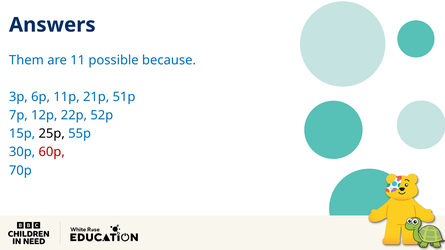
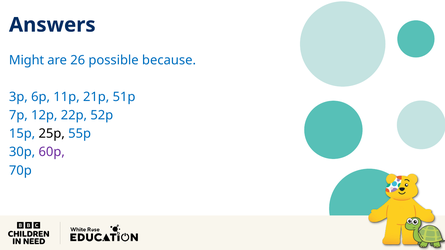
Them: Them -> Might
11: 11 -> 26
60p colour: red -> purple
